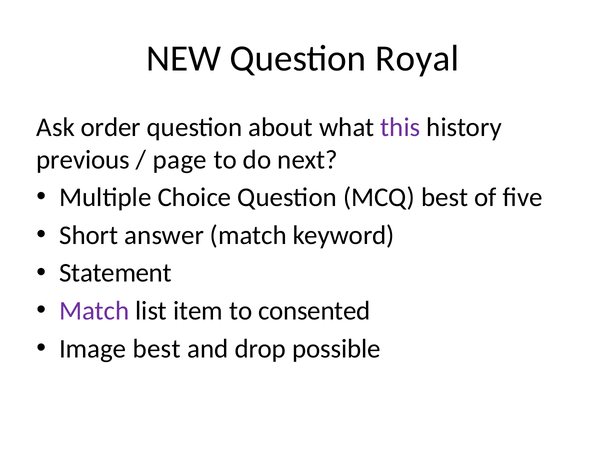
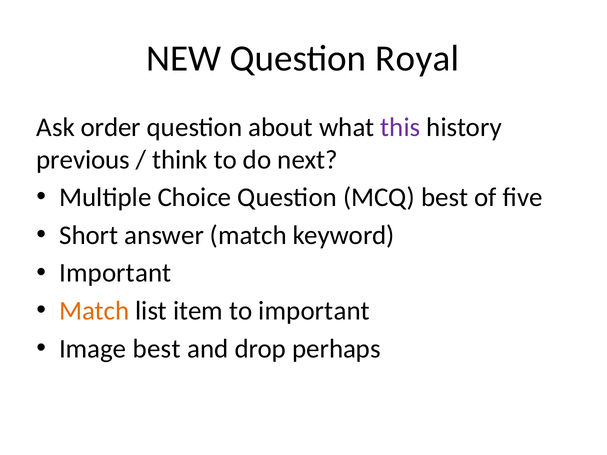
page: page -> think
Statement at (116, 273): Statement -> Important
Match at (94, 311) colour: purple -> orange
to consented: consented -> important
possible: possible -> perhaps
